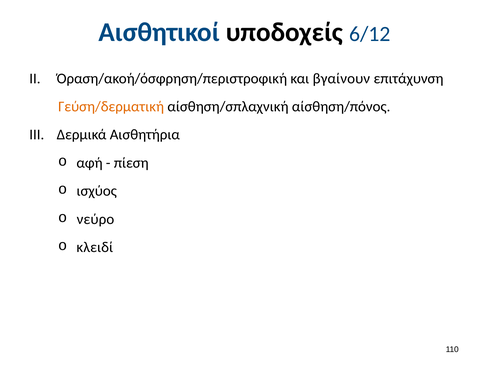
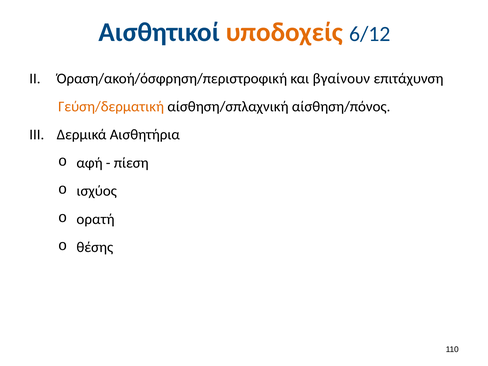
υποδοχείς colour: black -> orange
νεύρο: νεύρο -> ορατή
κλειδί: κλειδί -> θέσης
